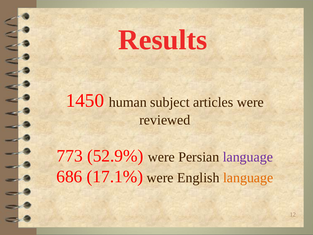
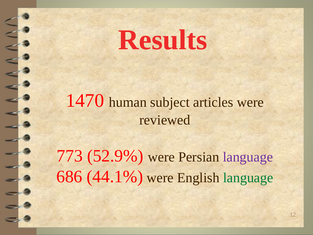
1450: 1450 -> 1470
17.1%: 17.1% -> 44.1%
language at (248, 178) colour: orange -> green
